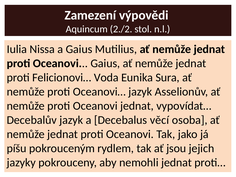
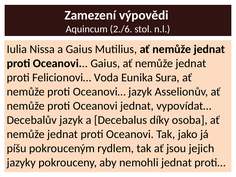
2./2: 2./2 -> 2./6
věcí: věcí -> díky
